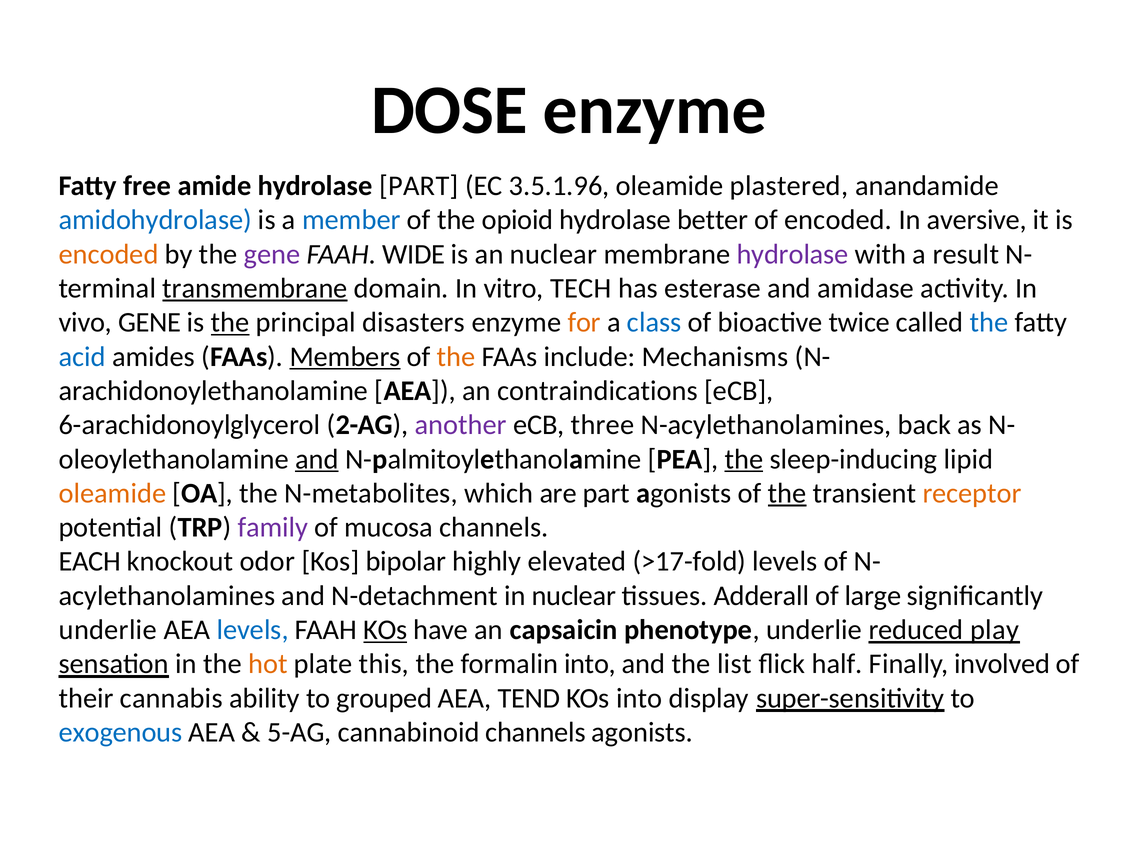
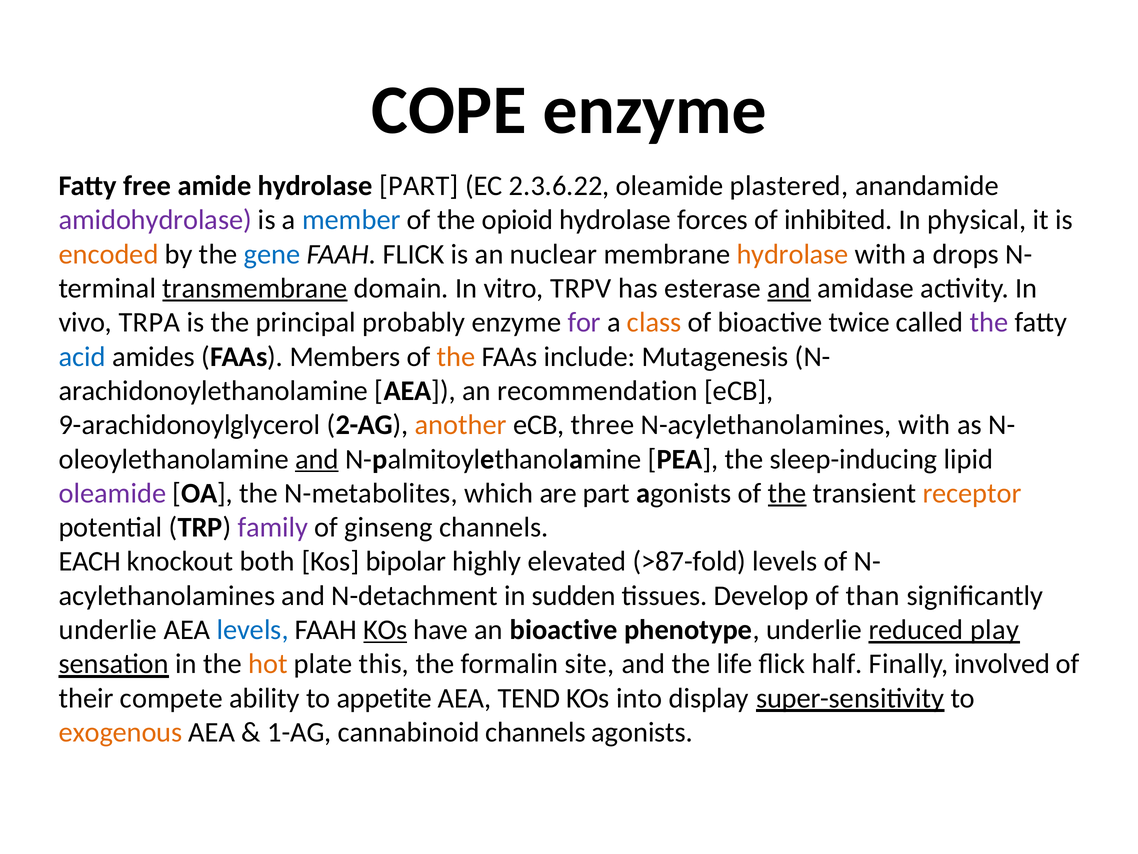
DOSE: DOSE -> COPE
3.5.1.96: 3.5.1.96 -> 2.3.6.22
amidohydrolase colour: blue -> purple
better: better -> forces
of encoded: encoded -> inhibited
aversive: aversive -> physical
gene at (272, 254) colour: purple -> blue
FAAH WIDE: WIDE -> FLICK
hydrolase at (793, 254) colour: purple -> orange
result: result -> drops
TECH: TECH -> TRPV
and at (789, 288) underline: none -> present
vivo GENE: GENE -> TRPA
the at (230, 322) underline: present -> none
disasters: disasters -> probably
for colour: orange -> purple
class colour: blue -> orange
the at (989, 322) colour: blue -> purple
Members underline: present -> none
Mechanisms: Mechanisms -> Mutagenesis
contraindications: contraindications -> recommendation
6-arachidonoylglycerol: 6-arachidonoylglycerol -> 9-arachidonoylglycerol
another colour: purple -> orange
N-acylethanolamines back: back -> with
the at (744, 459) underline: present -> none
oleamide at (112, 493) colour: orange -> purple
mucosa: mucosa -> ginseng
odor: odor -> both
>17-fold: >17-fold -> >87-fold
in nuclear: nuclear -> sudden
Adderall: Adderall -> Develop
large: large -> than
an capsaicin: capsaicin -> bioactive
formalin into: into -> site
list: list -> life
cannabis: cannabis -> compete
grouped: grouped -> appetite
exogenous colour: blue -> orange
5-AG: 5-AG -> 1-AG
